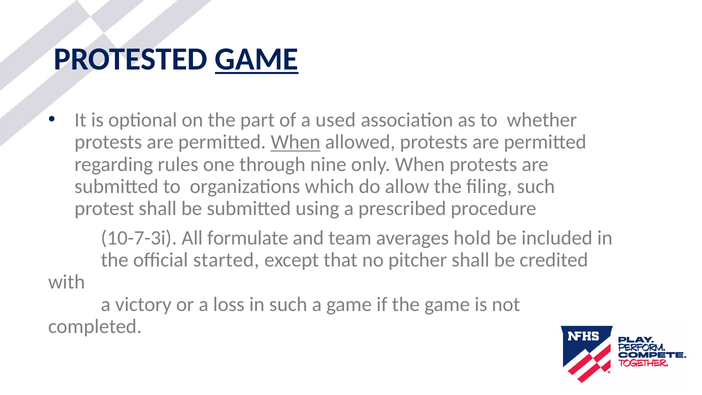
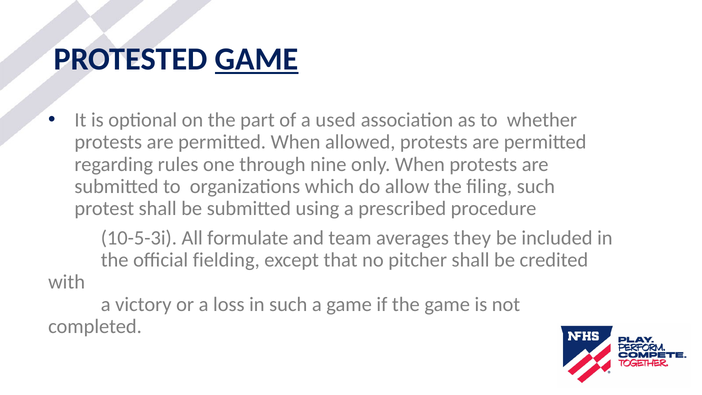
When at (296, 142) underline: present -> none
10-7-3i: 10-7-3i -> 10-5-3i
hold: hold -> they
started: started -> fielding
